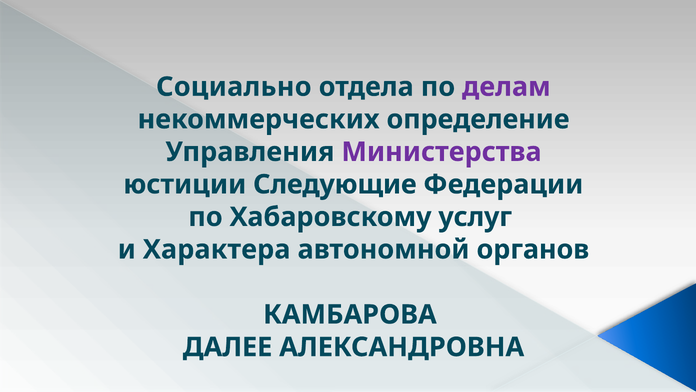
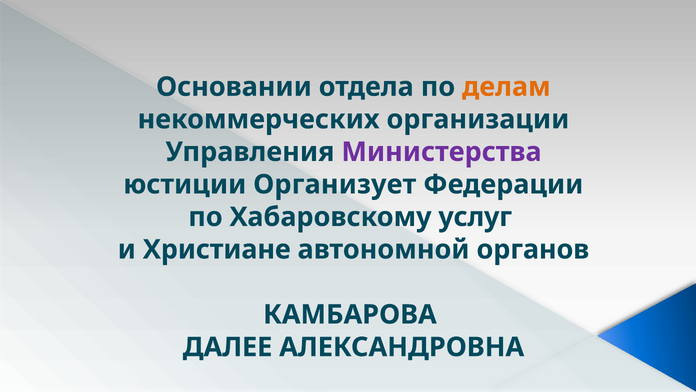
Социально: Социально -> Основании
делам colour: purple -> orange
определение: определение -> организации
Следующие: Следующие -> Организует
Характера: Характера -> Христиане
